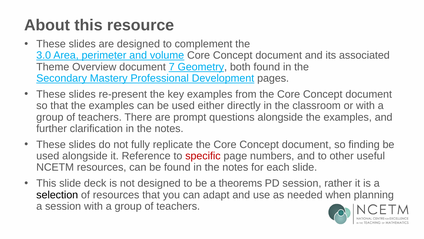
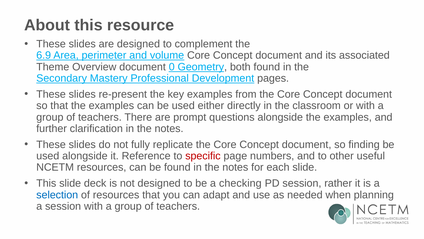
3.0: 3.0 -> 6.9
7: 7 -> 0
theorems: theorems -> checking
selection colour: black -> blue
